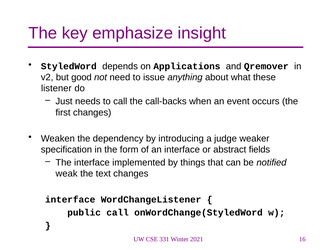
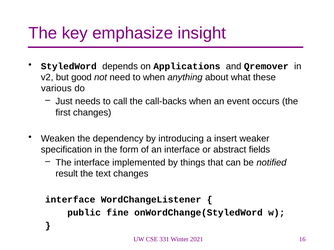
to issue: issue -> when
listener: listener -> various
judge: judge -> insert
weak: weak -> result
public call: call -> fine
